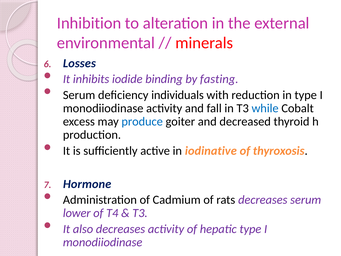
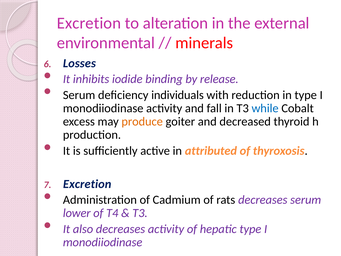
Inhibition at (89, 23): Inhibition -> Excretion
fasting: fasting -> release
produce colour: blue -> orange
iodinative: iodinative -> attributed
Hormone at (87, 184): Hormone -> Excretion
